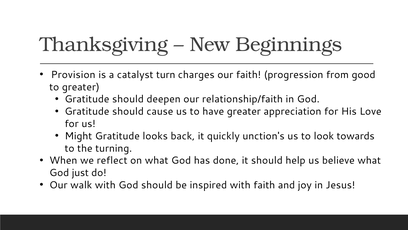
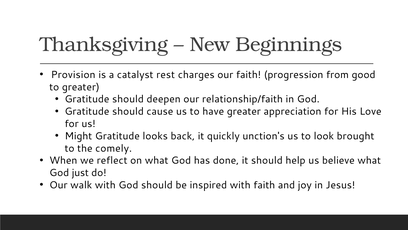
turn: turn -> rest
towards: towards -> brought
turning: turning -> comely
